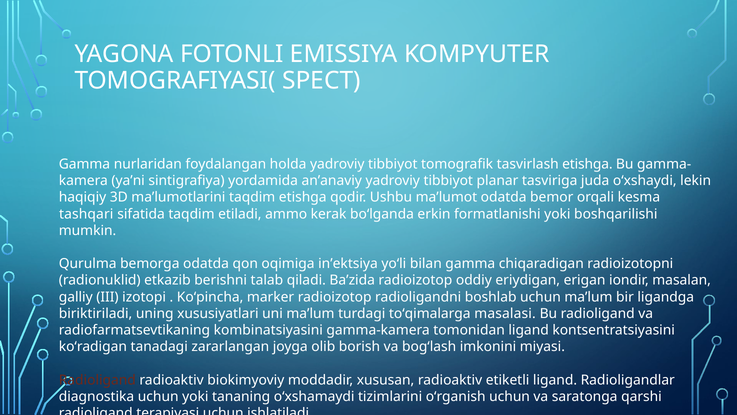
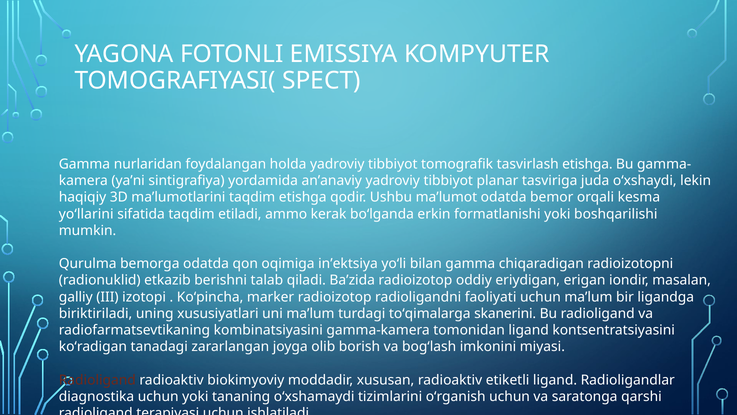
tashqari: tashqari -> yoʻllarini
boshlab: boshlab -> faoliyati
masalasi: masalasi -> skanerini
